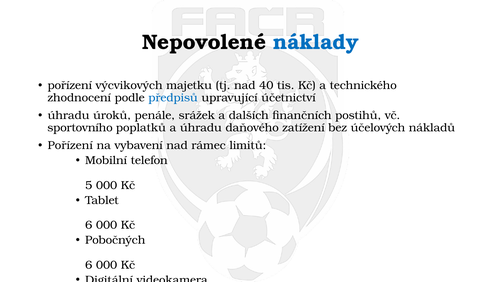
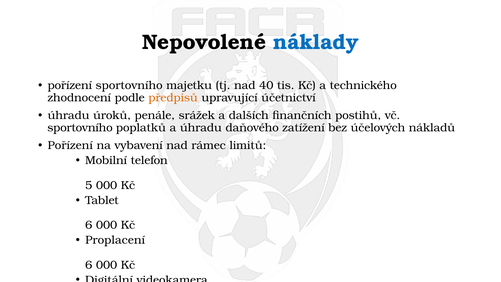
pořízení výcvikových: výcvikových -> sportovního
předpisů colour: blue -> orange
Pobočných: Pobočných -> Proplacení
